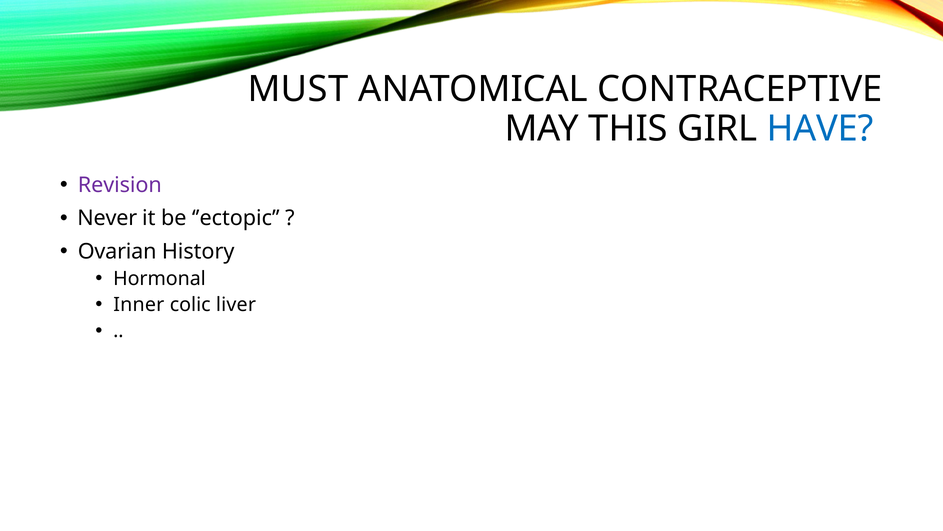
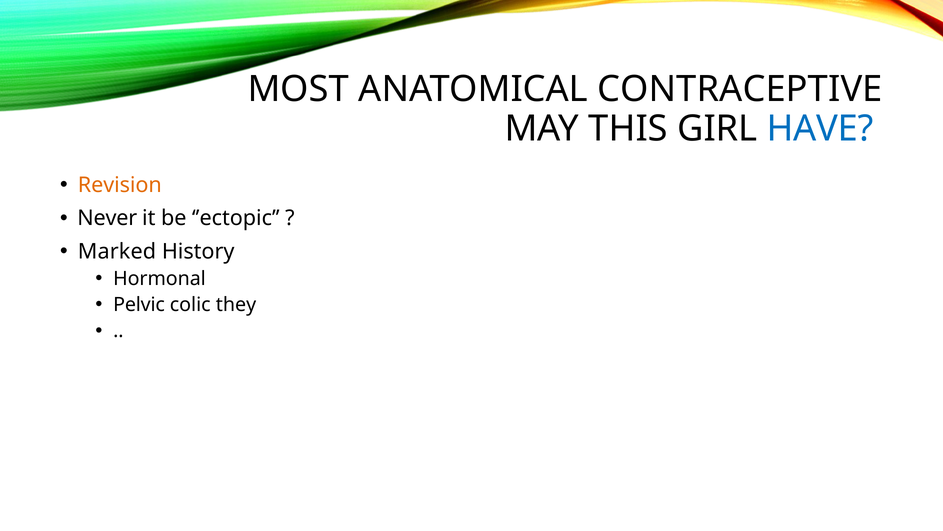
MUST: MUST -> MOST
Revision colour: purple -> orange
Ovarian: Ovarian -> Marked
Inner: Inner -> Pelvic
liver: liver -> they
